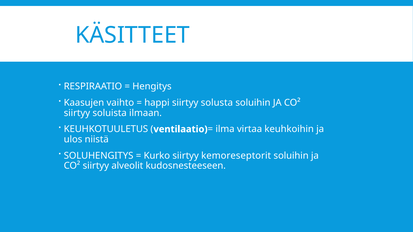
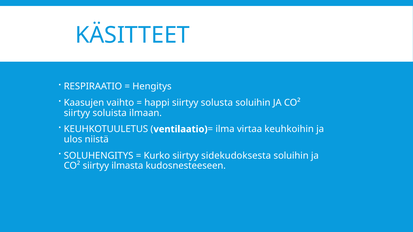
kemoreseptorit: kemoreseptorit -> sidekudoksesta
alveolit: alveolit -> ilmasta
